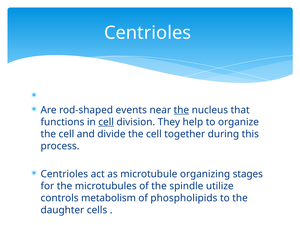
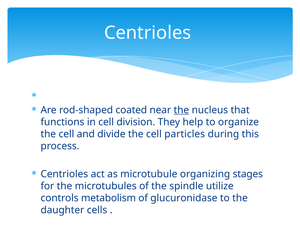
events: events -> coated
cell at (106, 122) underline: present -> none
together: together -> particles
phospholipids: phospholipids -> glucuronidase
